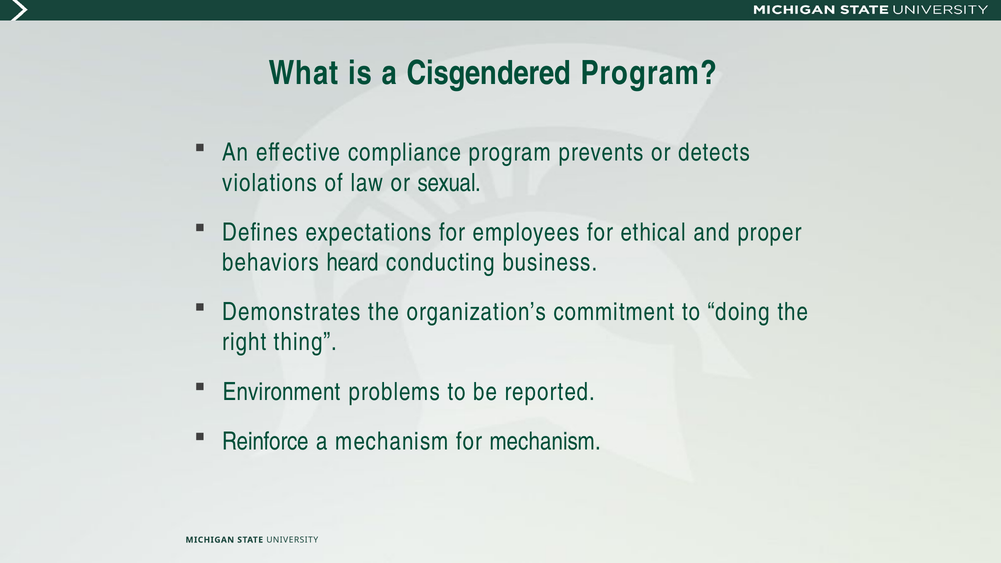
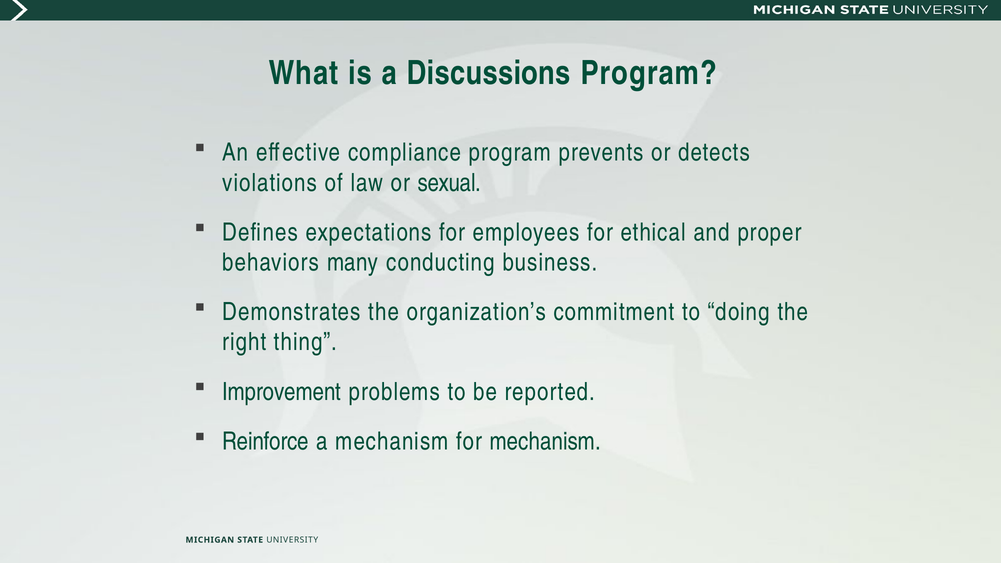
Cisgendered: Cisgendered -> Discussions
heard: heard -> many
Environment: Environment -> Improvement
